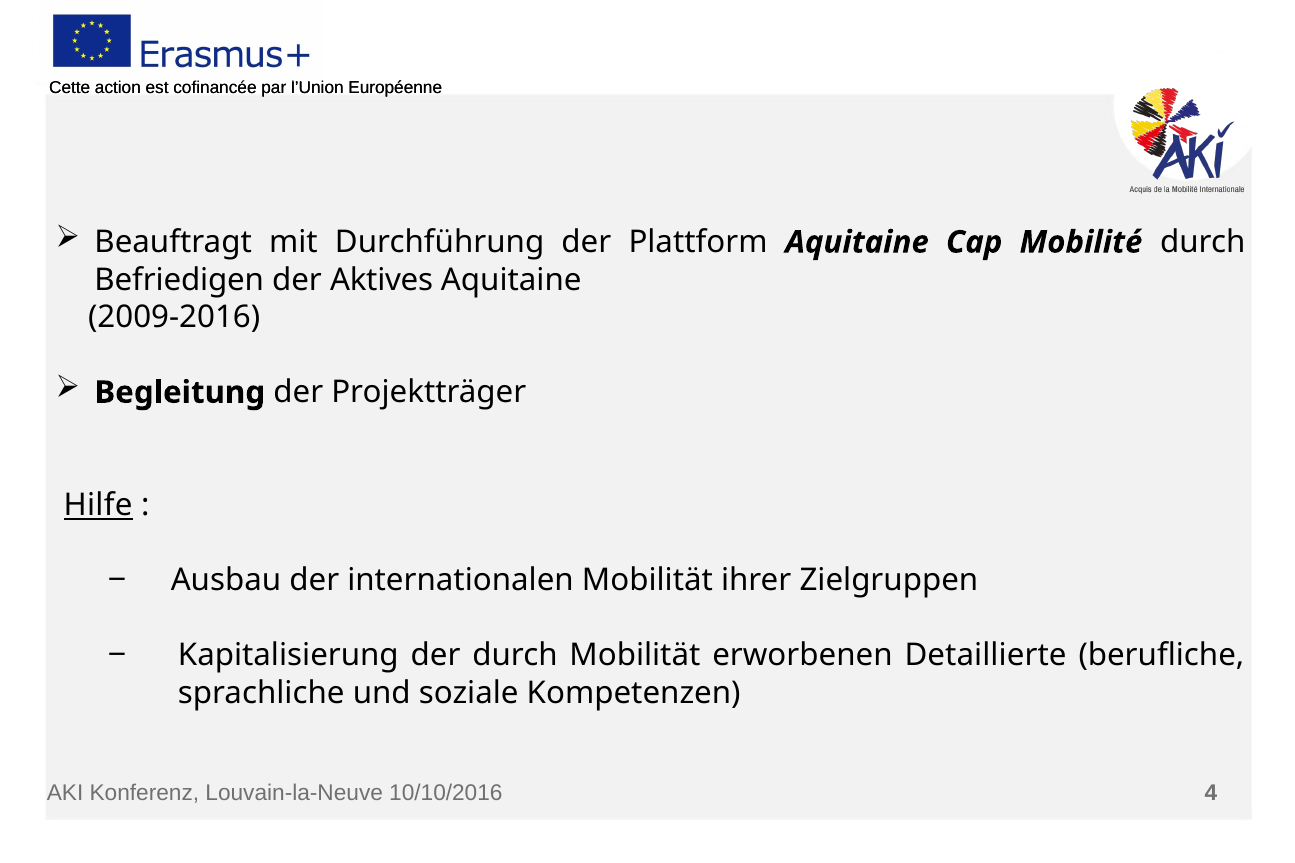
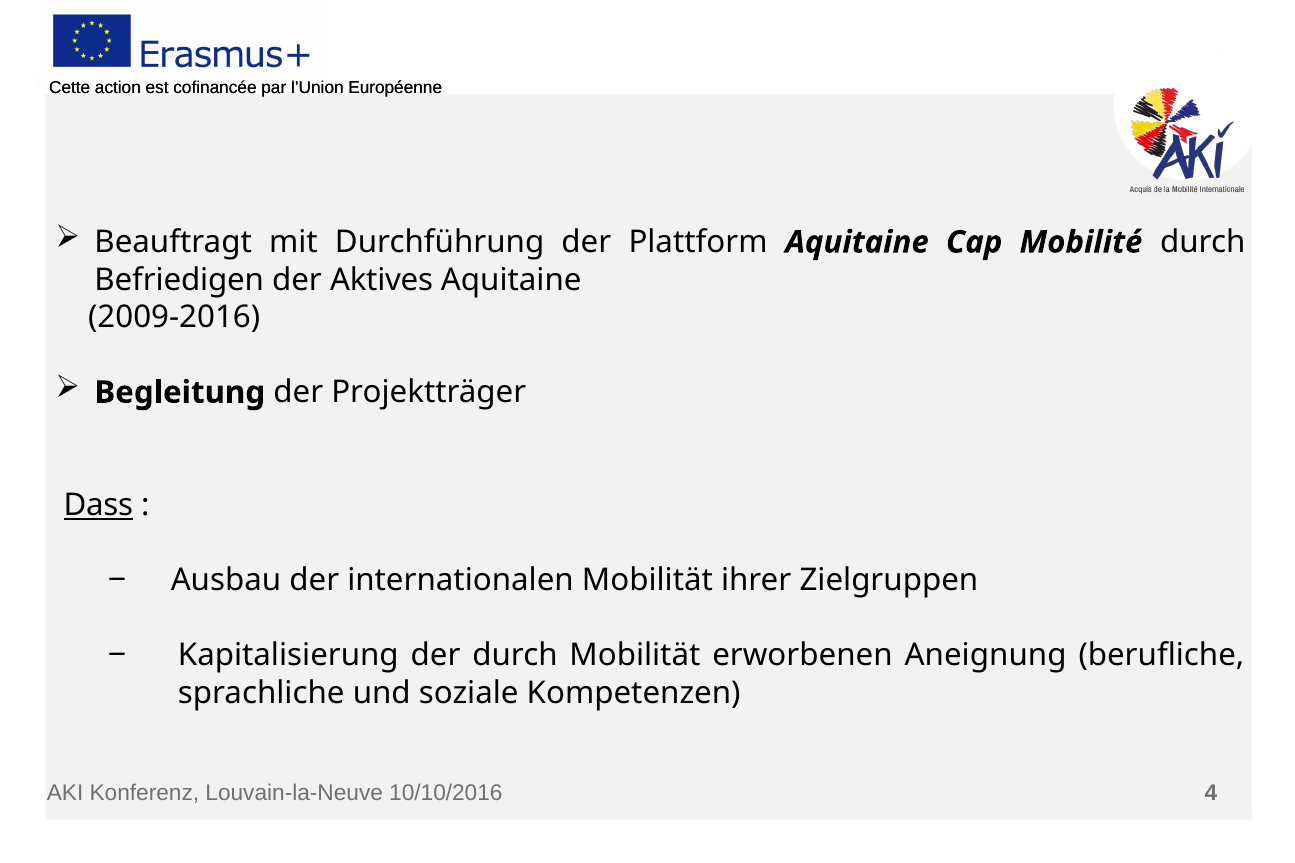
Hilfe: Hilfe -> Dass
Detaillierte: Detaillierte -> Aneignung
